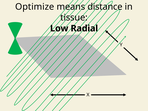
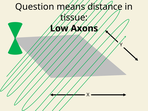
Optimize: Optimize -> Question
Radial: Radial -> Axons
